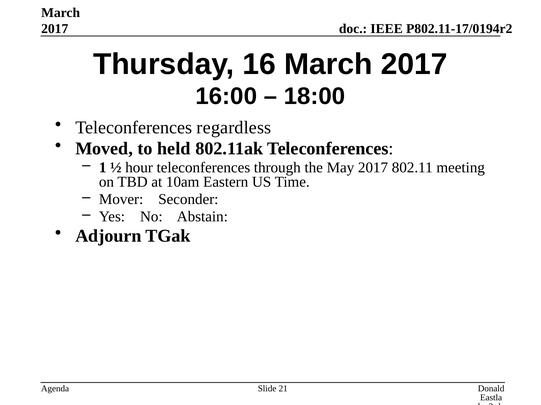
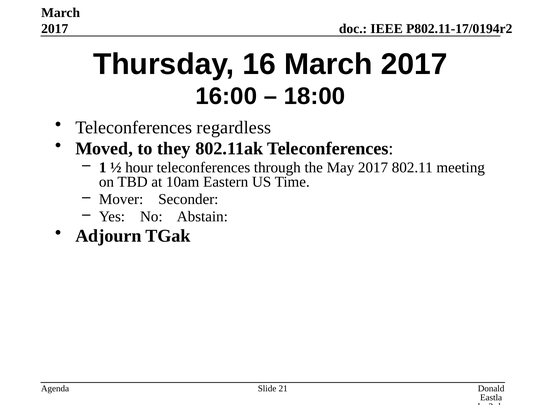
held: held -> they
